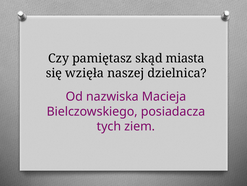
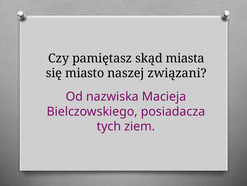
wzięła: wzięła -> miasto
dzielnica: dzielnica -> związani
